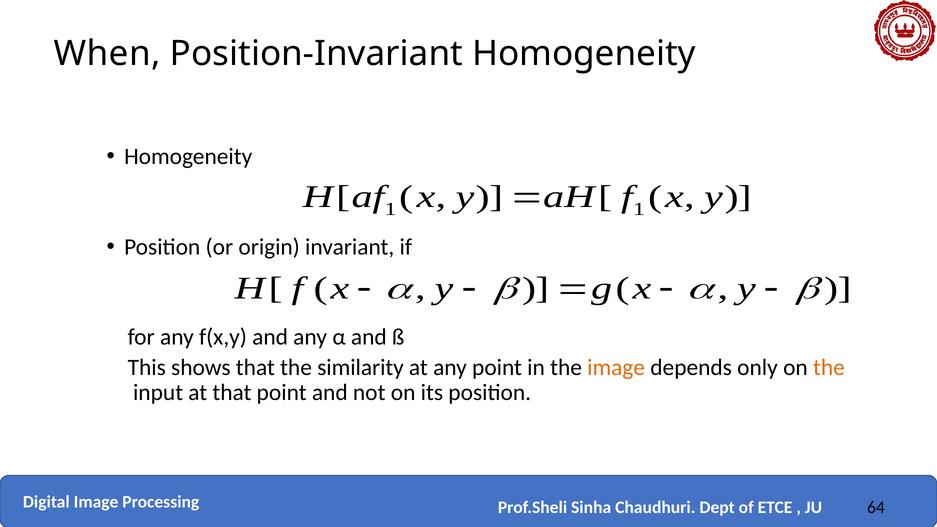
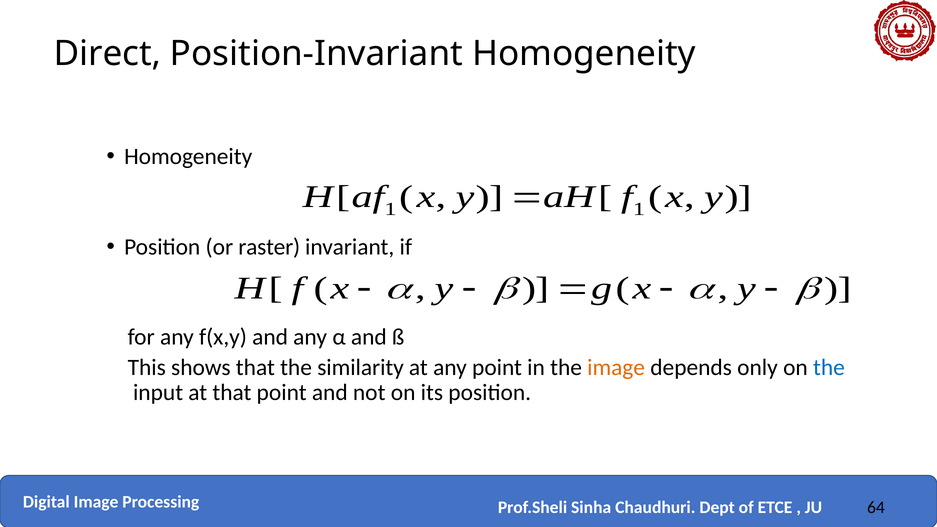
When: When -> Direct
origin: origin -> raster
the at (829, 367) colour: orange -> blue
